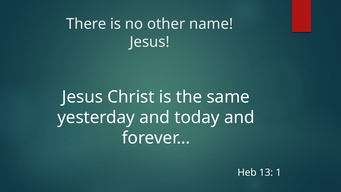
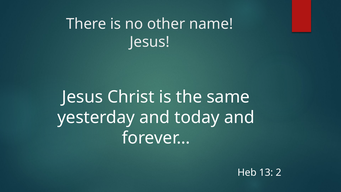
1: 1 -> 2
